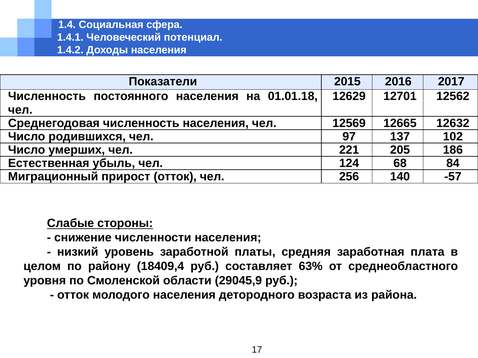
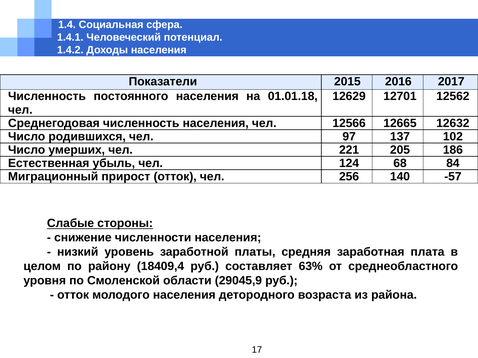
12569: 12569 -> 12566
